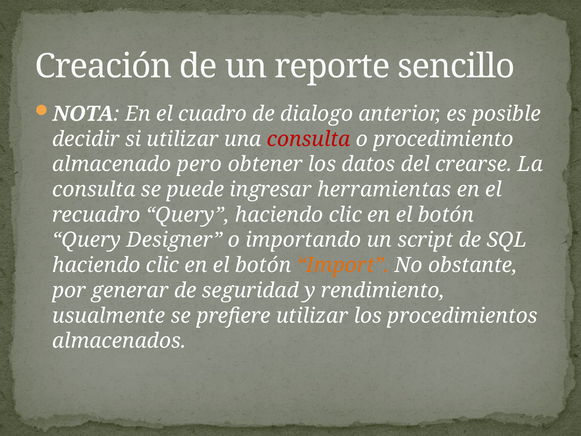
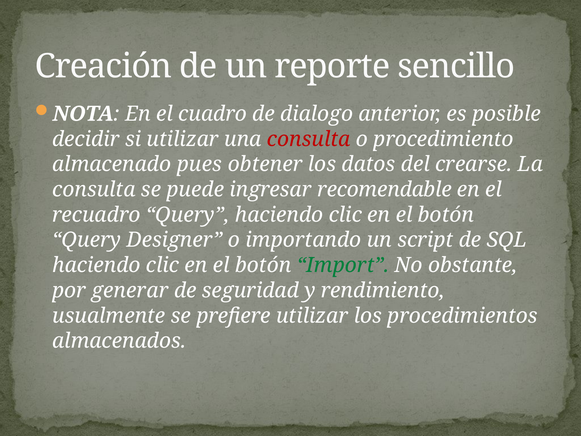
pero: pero -> pues
herramientas: herramientas -> recomendable
Import colour: orange -> green
